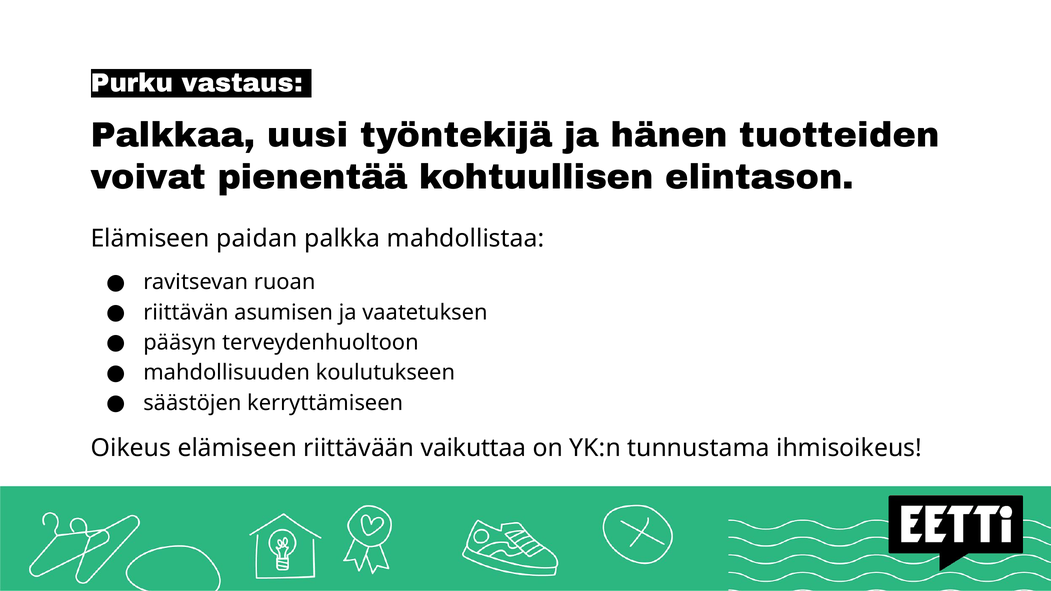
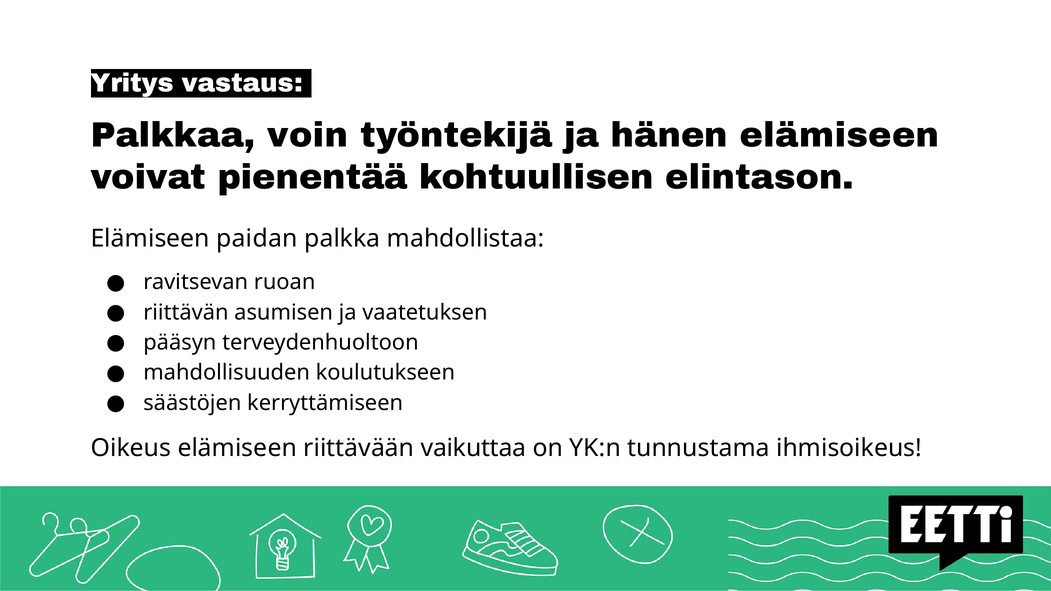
Purku: Purku -> Yritys
uusi: uusi -> voin
hänen tuotteiden: tuotteiden -> elämiseen
